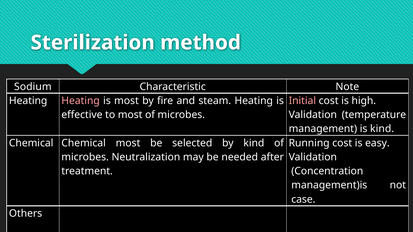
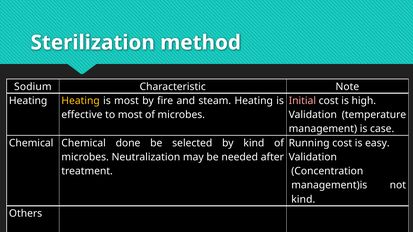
Heating at (81, 101) colour: pink -> yellow
is kind: kind -> case
Chemical most: most -> done
case at (303, 200): case -> kind
